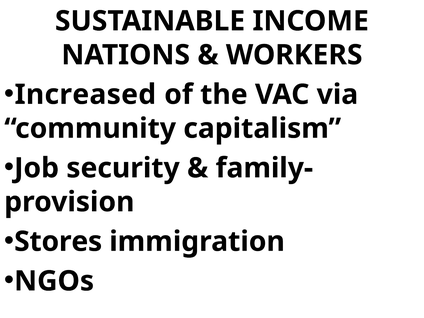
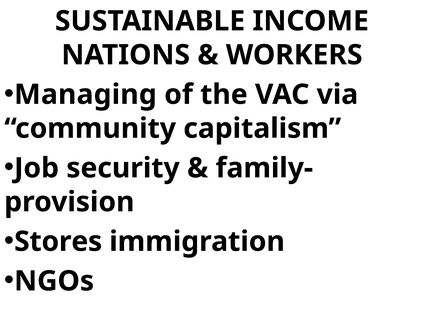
Increased: Increased -> Managing
